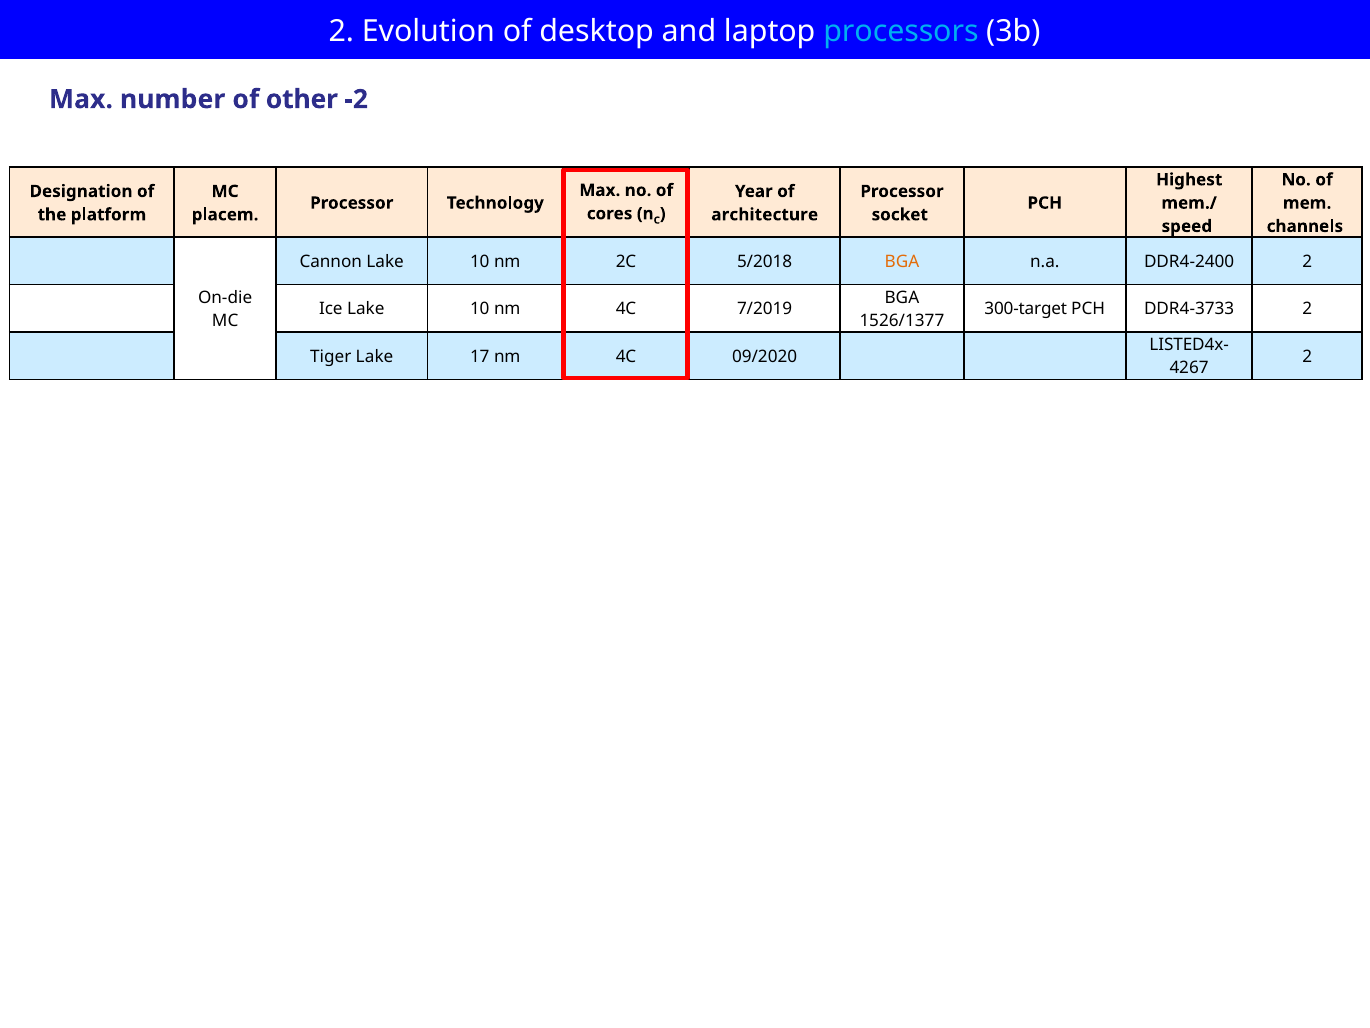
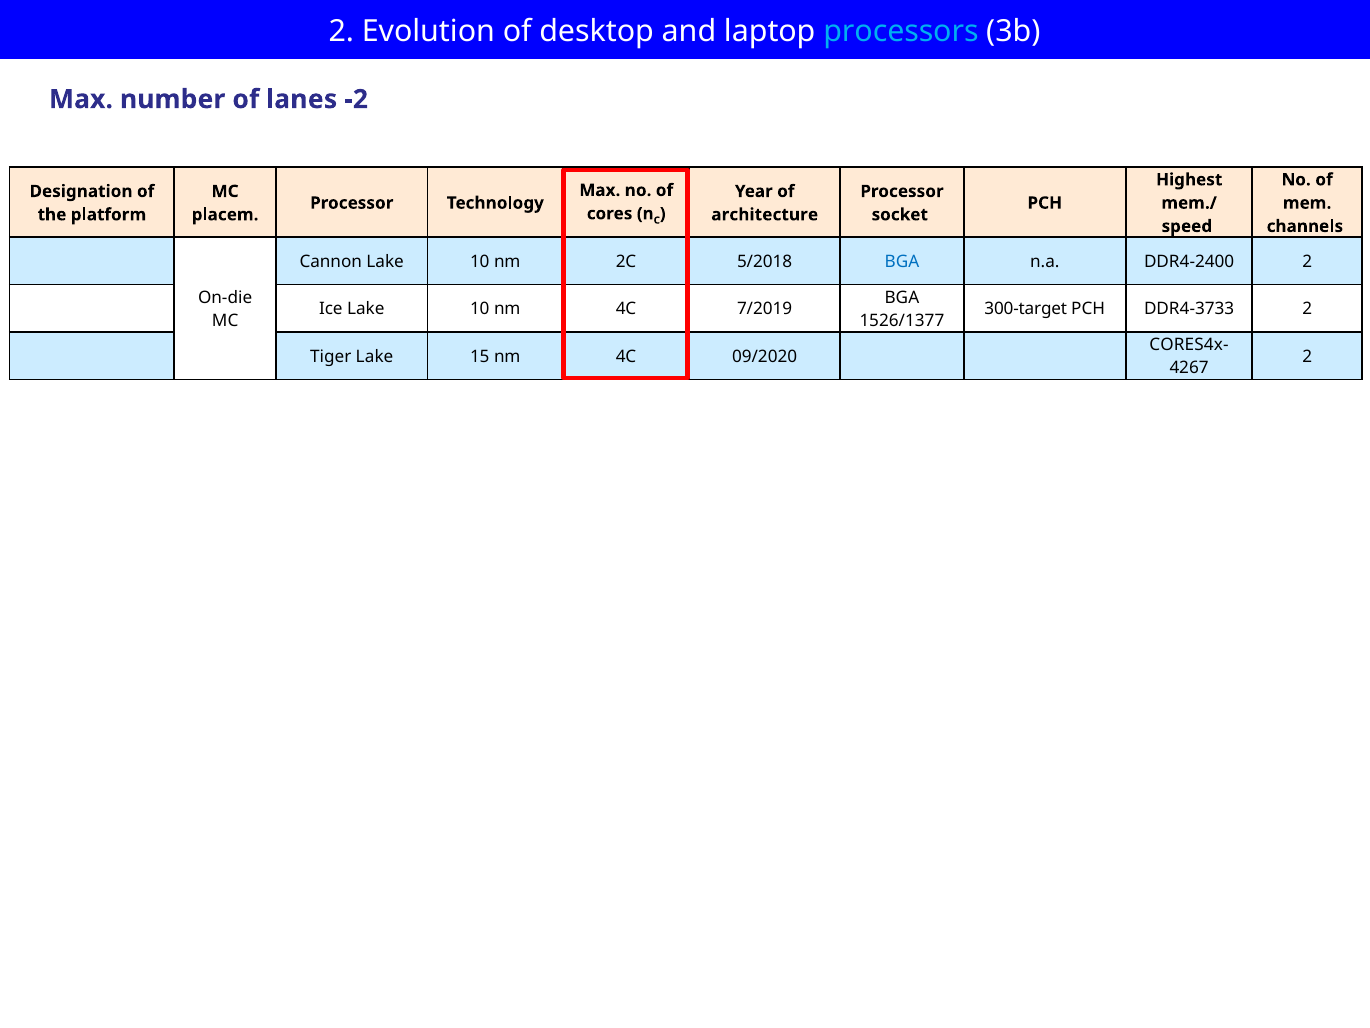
other: other -> lanes
BGA at (902, 262) colour: orange -> blue
LISTED4x-: LISTED4x- -> CORES4x-
17: 17 -> 15
